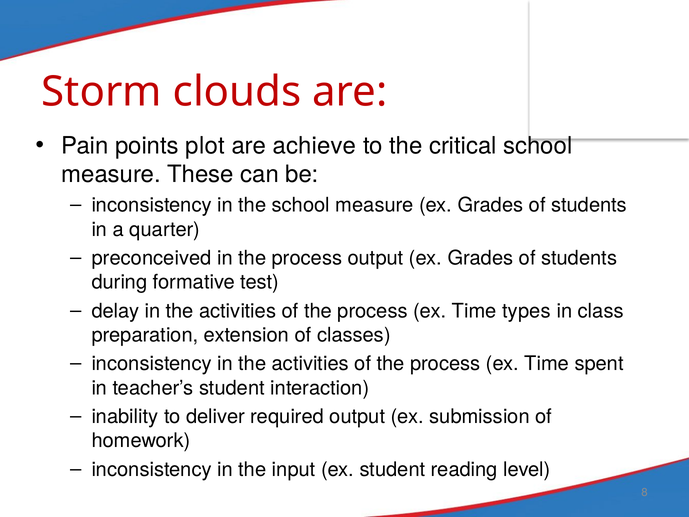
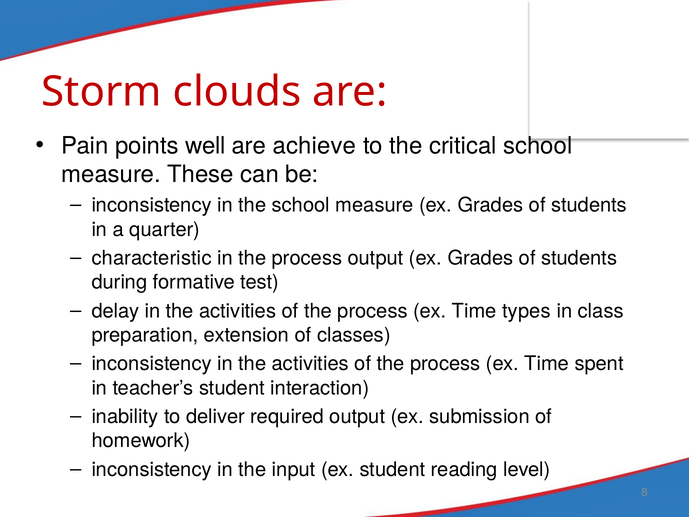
plot: plot -> well
preconceived: preconceived -> characteristic
